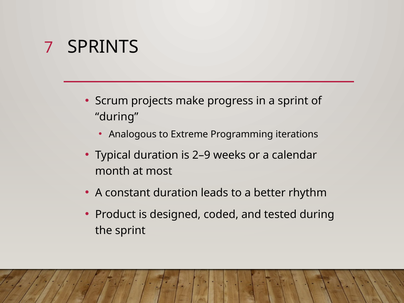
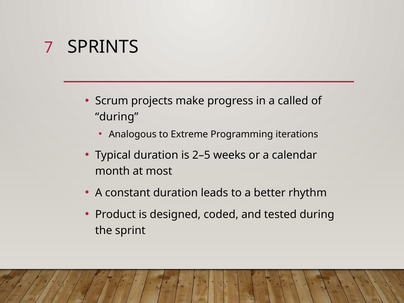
a sprint: sprint -> called
2–9: 2–9 -> 2–5
